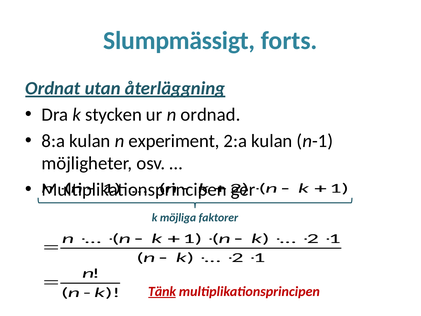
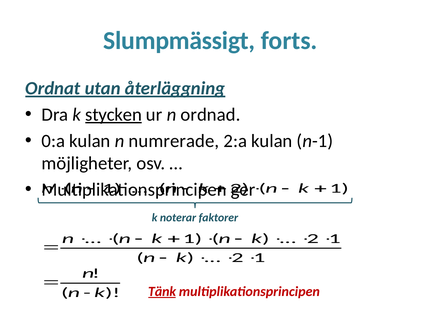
stycken underline: none -> present
8:a: 8:a -> 0:a
experiment: experiment -> numrerade
möjliga: möjliga -> noterar
